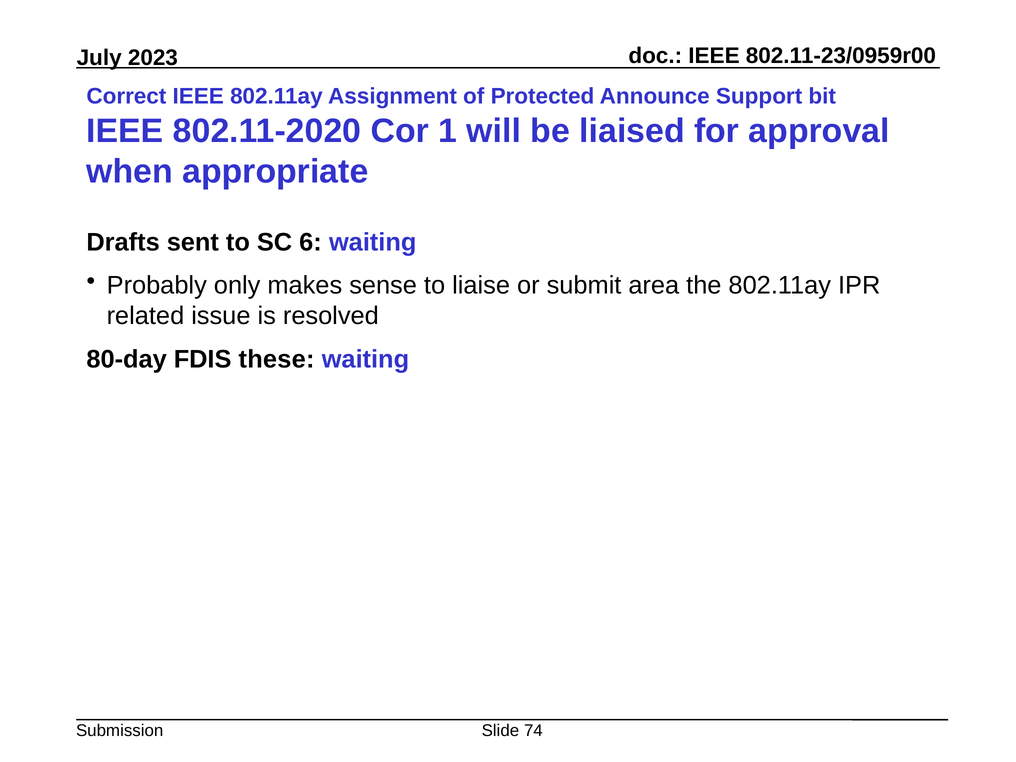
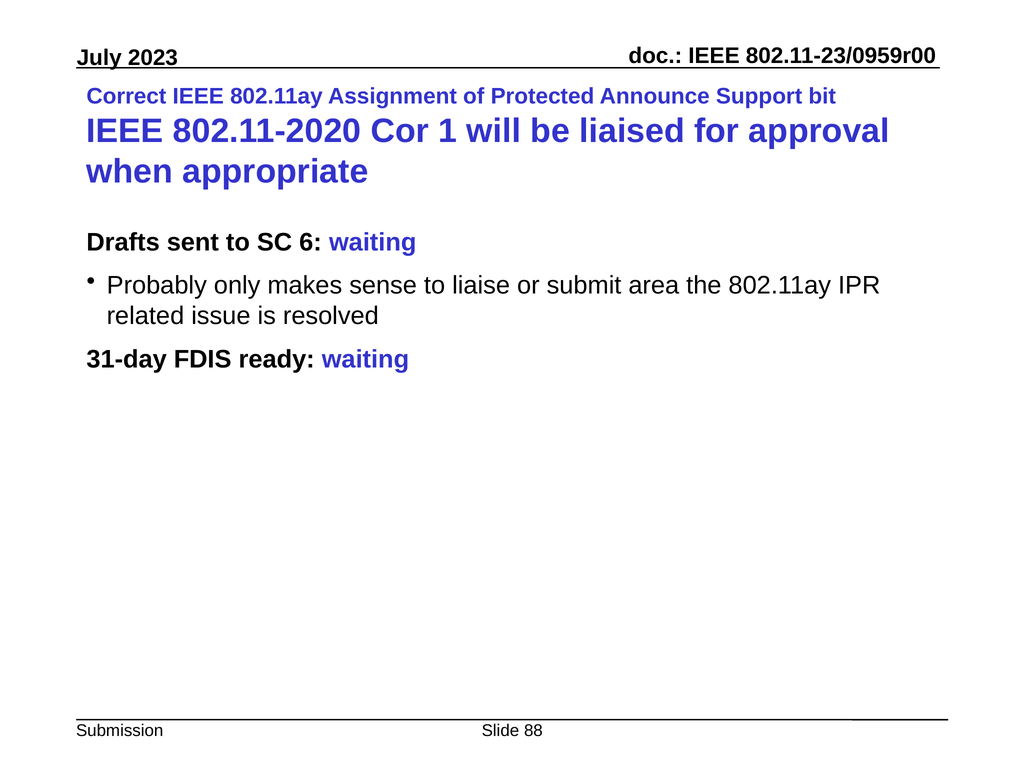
80-day: 80-day -> 31-day
these: these -> ready
74: 74 -> 88
